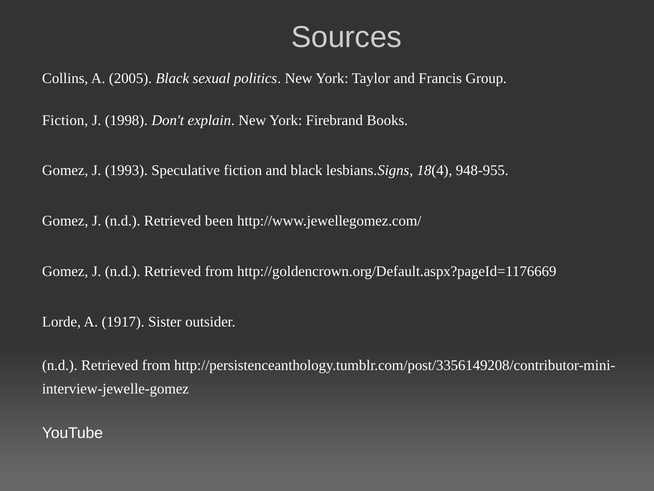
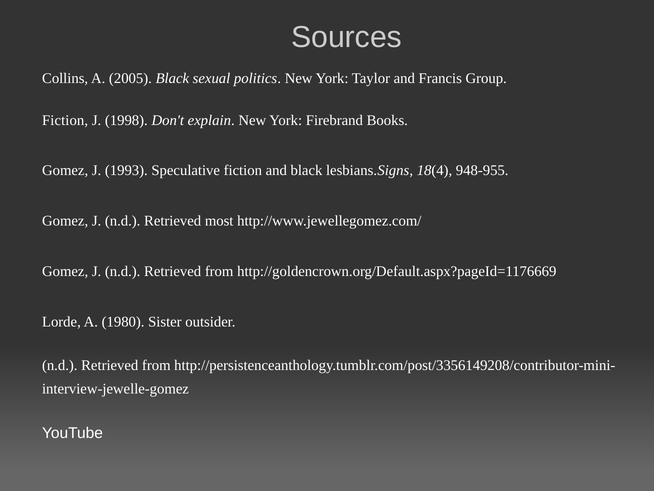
been: been -> most
1917: 1917 -> 1980
